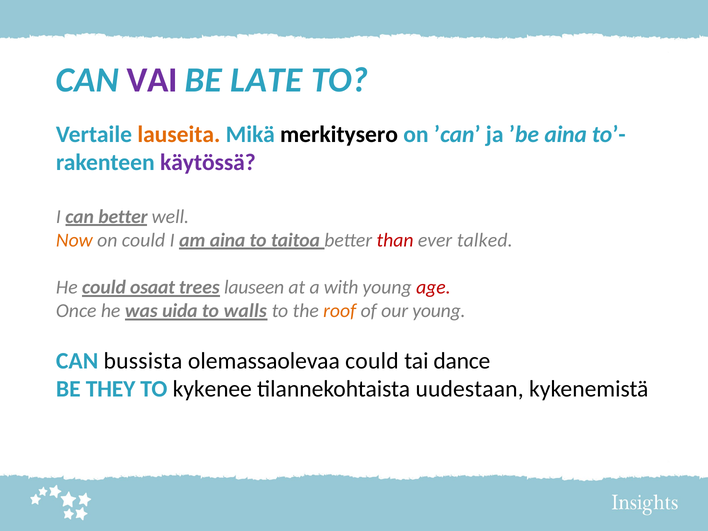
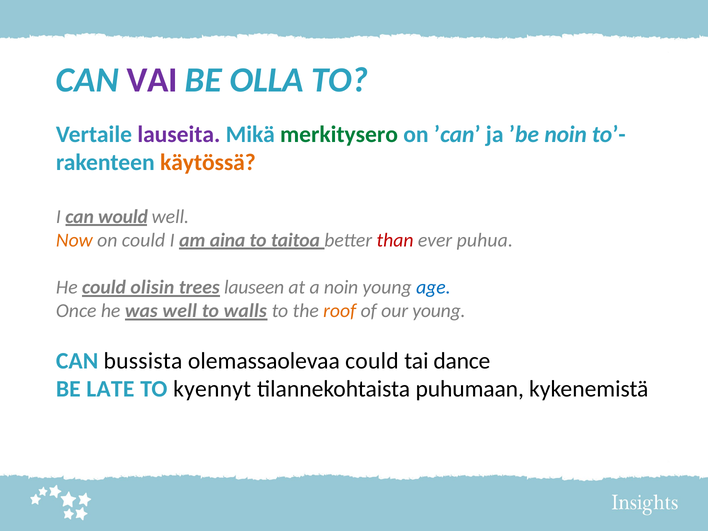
LATE: LATE -> OLLA
lauseita colour: orange -> purple
merkitysero colour: black -> green
’be aina: aina -> noin
käytössä colour: purple -> orange
can better: better -> would
talked: talked -> puhua
osaat: osaat -> olisin
a with: with -> noin
age colour: red -> blue
was uida: uida -> well
THEY: THEY -> LATE
kykenee: kykenee -> kyennyt
uudestaan: uudestaan -> puhumaan
